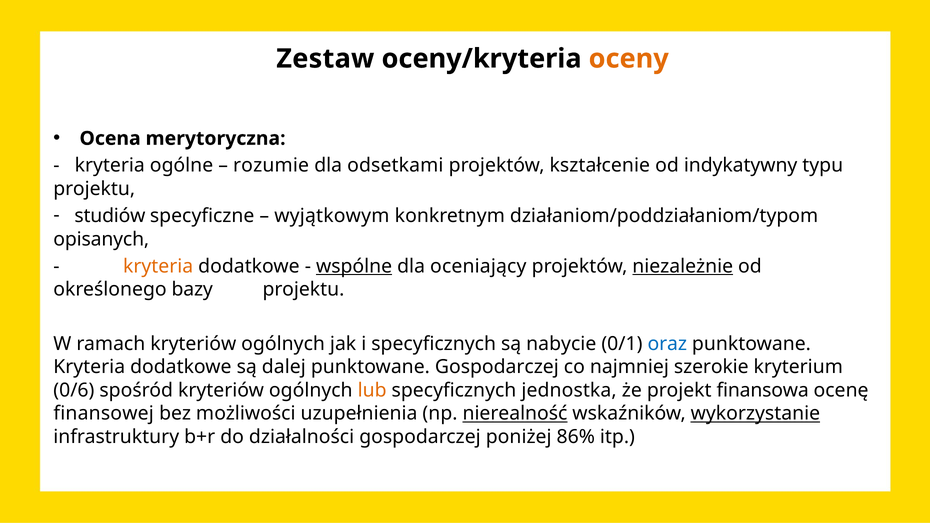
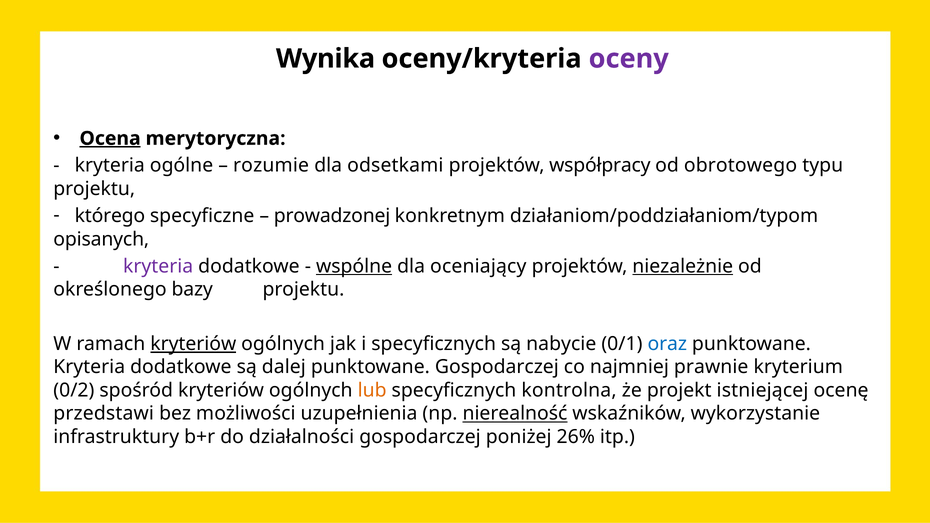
Zestaw: Zestaw -> Wynika
oceny colour: orange -> purple
Ocena underline: none -> present
kształcenie: kształcenie -> współpracy
indykatywny: indykatywny -> obrotowego
studiów: studiów -> którego
wyjątkowym: wyjątkowym -> prowadzonej
kryteria at (158, 266) colour: orange -> purple
kryteriów at (193, 344) underline: none -> present
szerokie: szerokie -> prawnie
0/6: 0/6 -> 0/2
jednostka: jednostka -> kontrolna
finansowa: finansowa -> istniejącej
finansowej: finansowej -> przedstawi
wykorzystanie underline: present -> none
86%: 86% -> 26%
